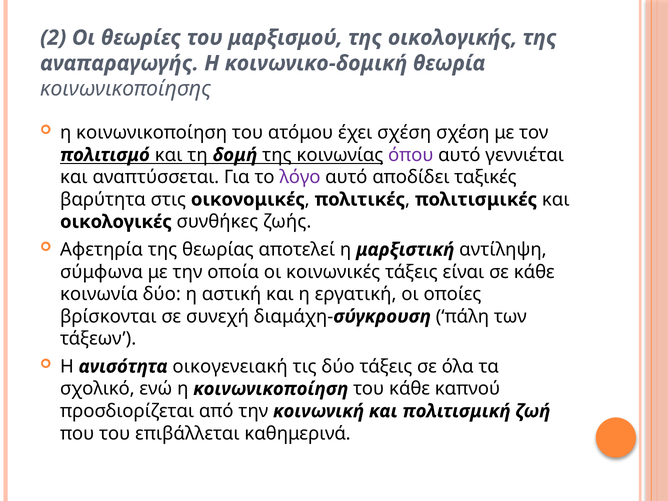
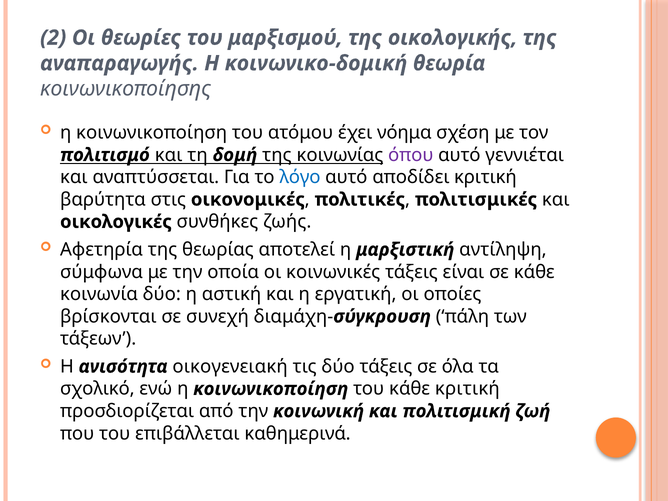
έχει σχέση: σχέση -> νόημα
λόγο colour: purple -> blue
αποδίδει ταξικές: ταξικές -> κριτική
κάθε καπνού: καπνού -> κριτική
